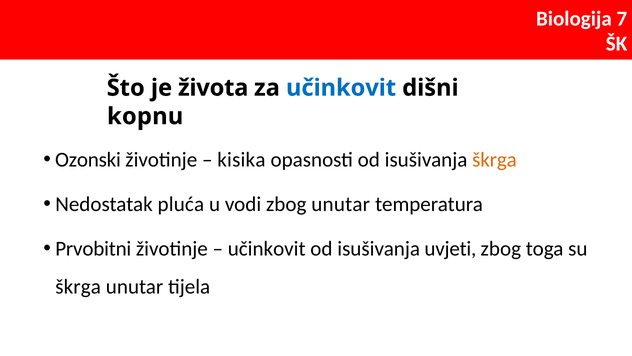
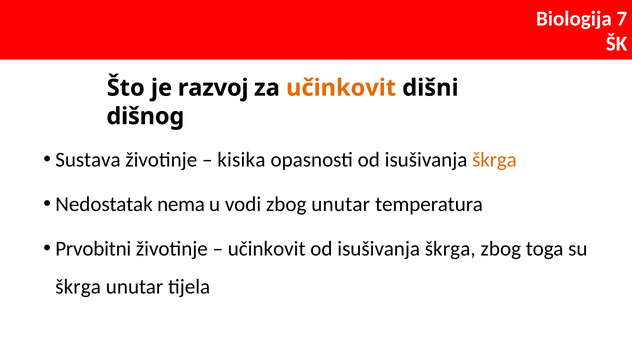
života: života -> razvoj
učinkovit at (341, 88) colour: blue -> orange
kopnu: kopnu -> dišnog
Ozonski: Ozonski -> Sustava
pluća: pluća -> nema
uvjeti at (450, 248): uvjeti -> škrga
